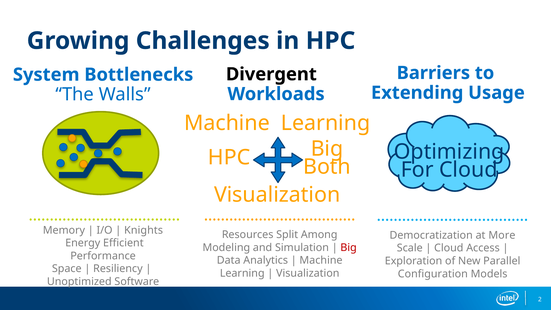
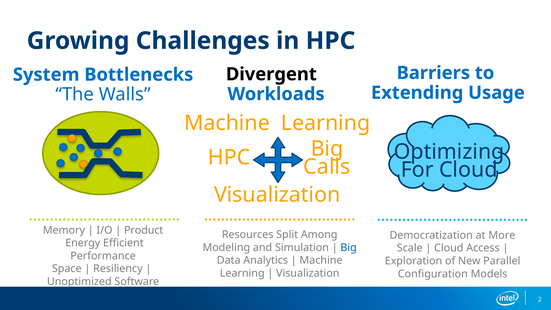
Both: Both -> Calls
Knights: Knights -> Product
Big at (349, 248) colour: red -> blue
